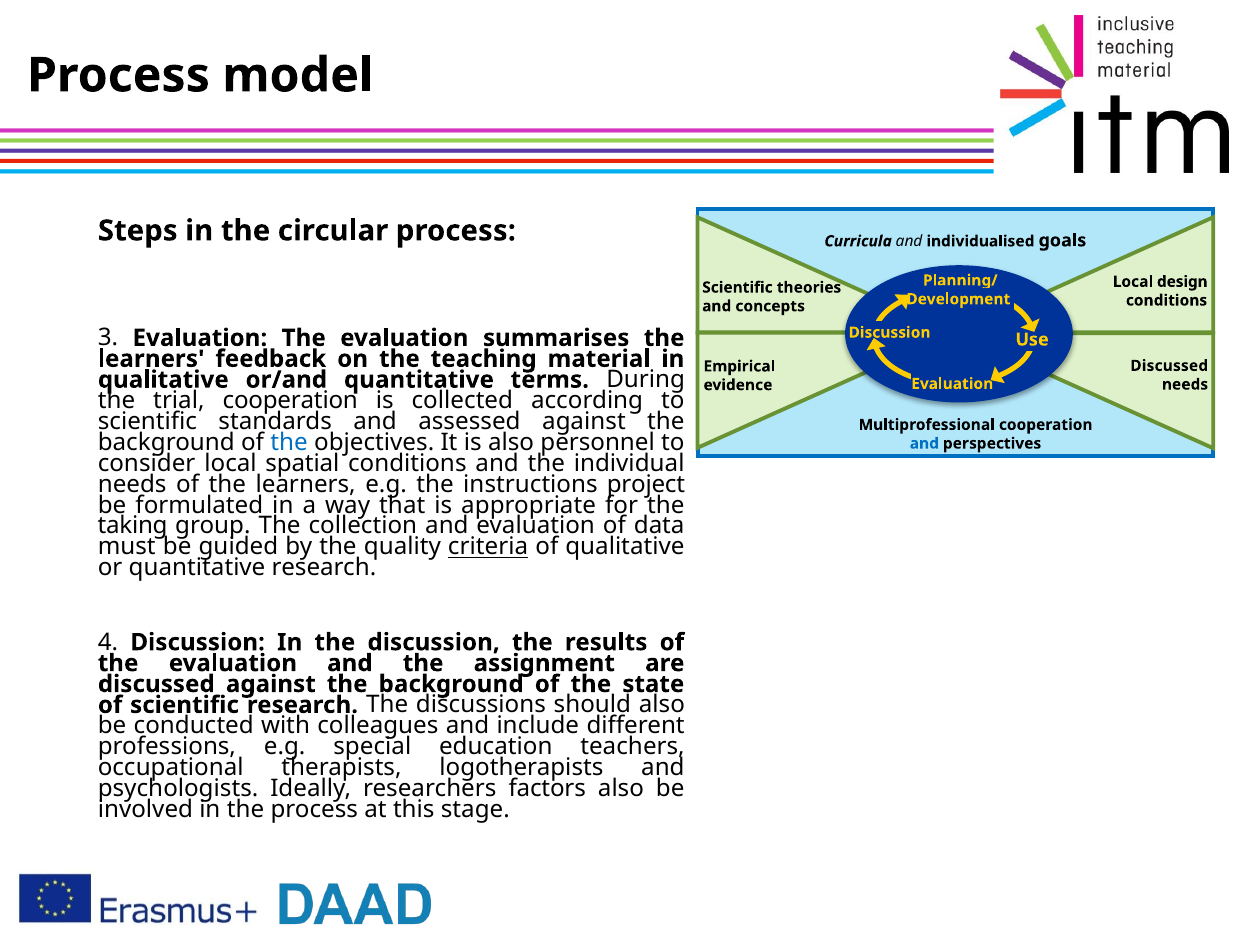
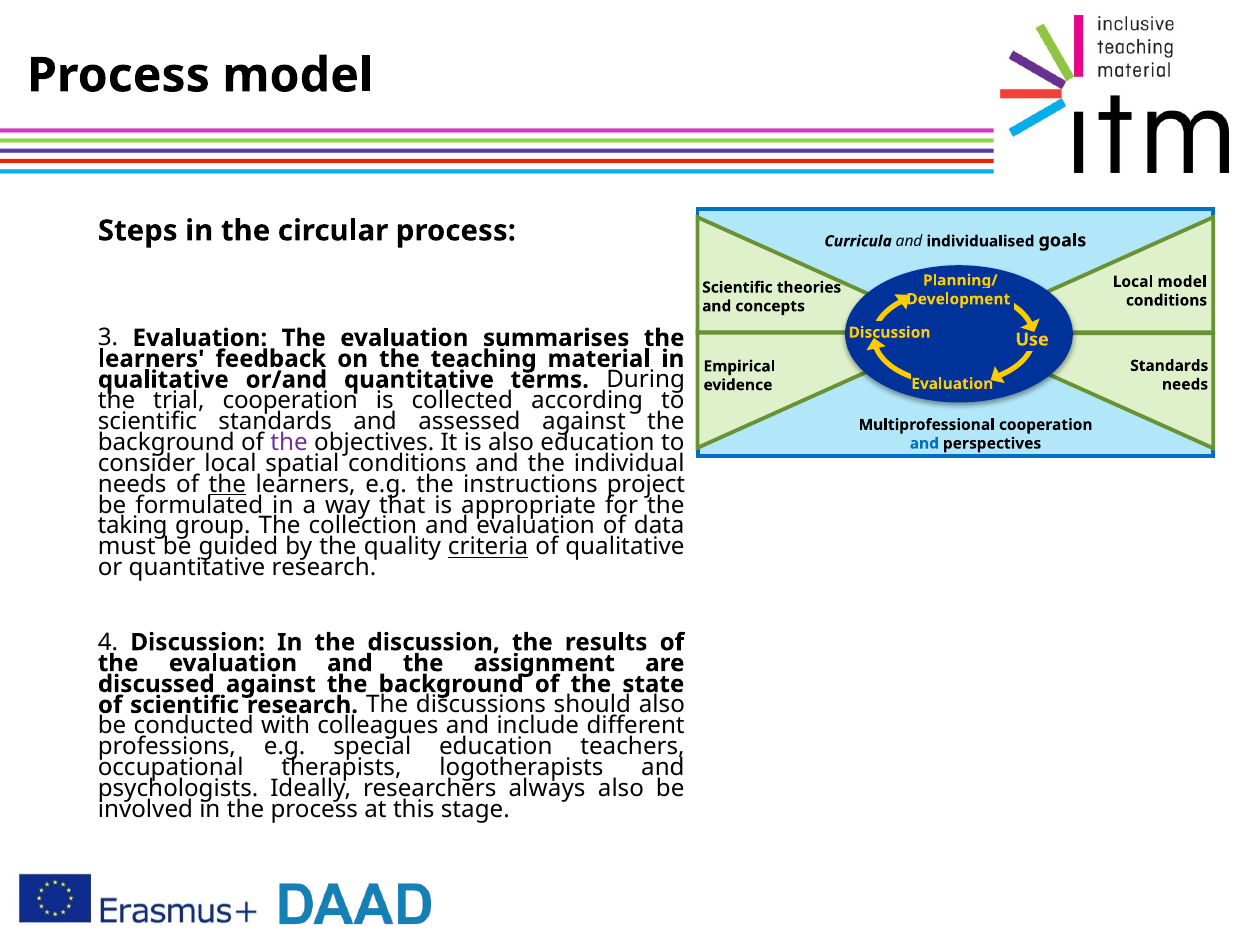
Local design: design -> model
Discussed at (1169, 366): Discussed -> Standards
the at (289, 443) colour: blue -> purple
also personnel: personnel -> education
the at (227, 484) underline: none -> present
factors: factors -> always
